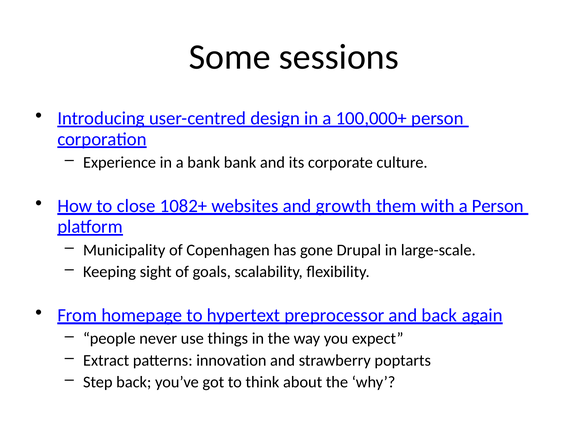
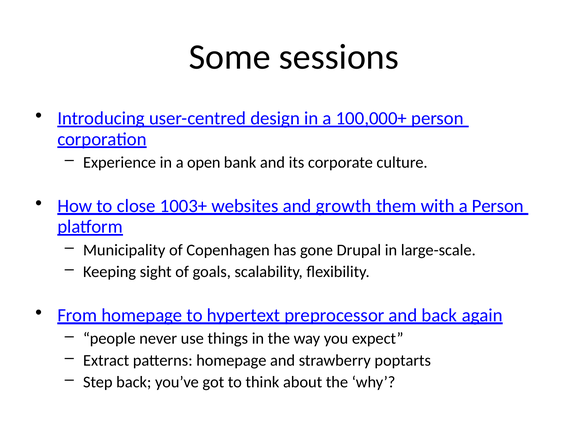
a bank: bank -> open
1082+: 1082+ -> 1003+
patterns innovation: innovation -> homepage
